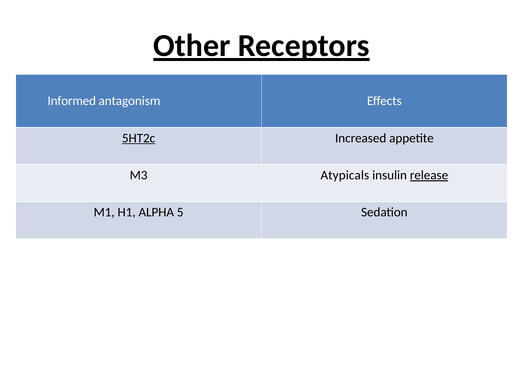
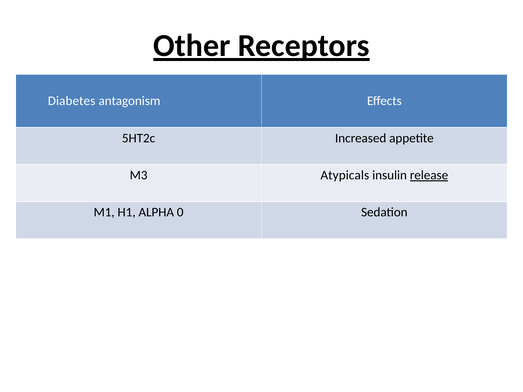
Informed: Informed -> Diabetes
5HT2c underline: present -> none
5: 5 -> 0
